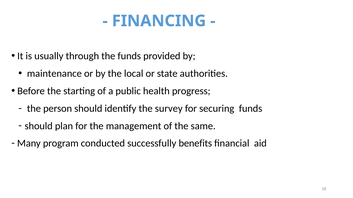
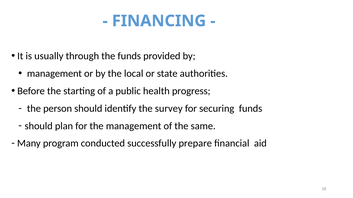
maintenance at (54, 74): maintenance -> management
benefits: benefits -> prepare
